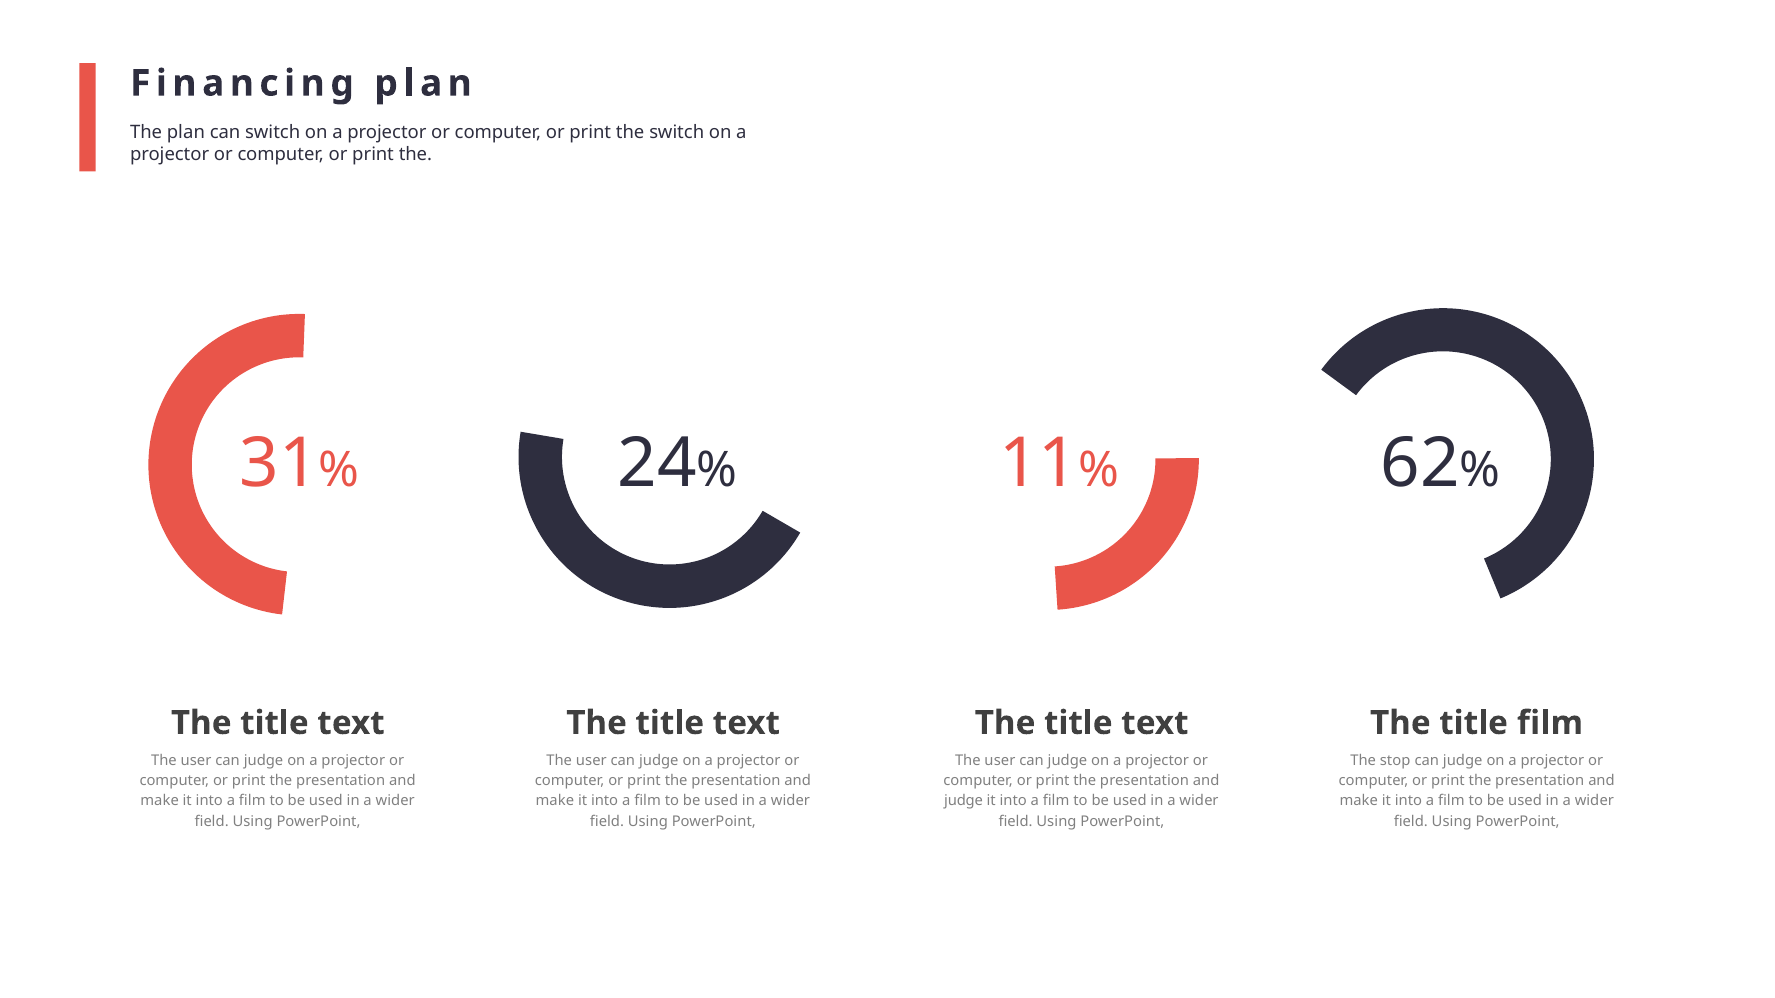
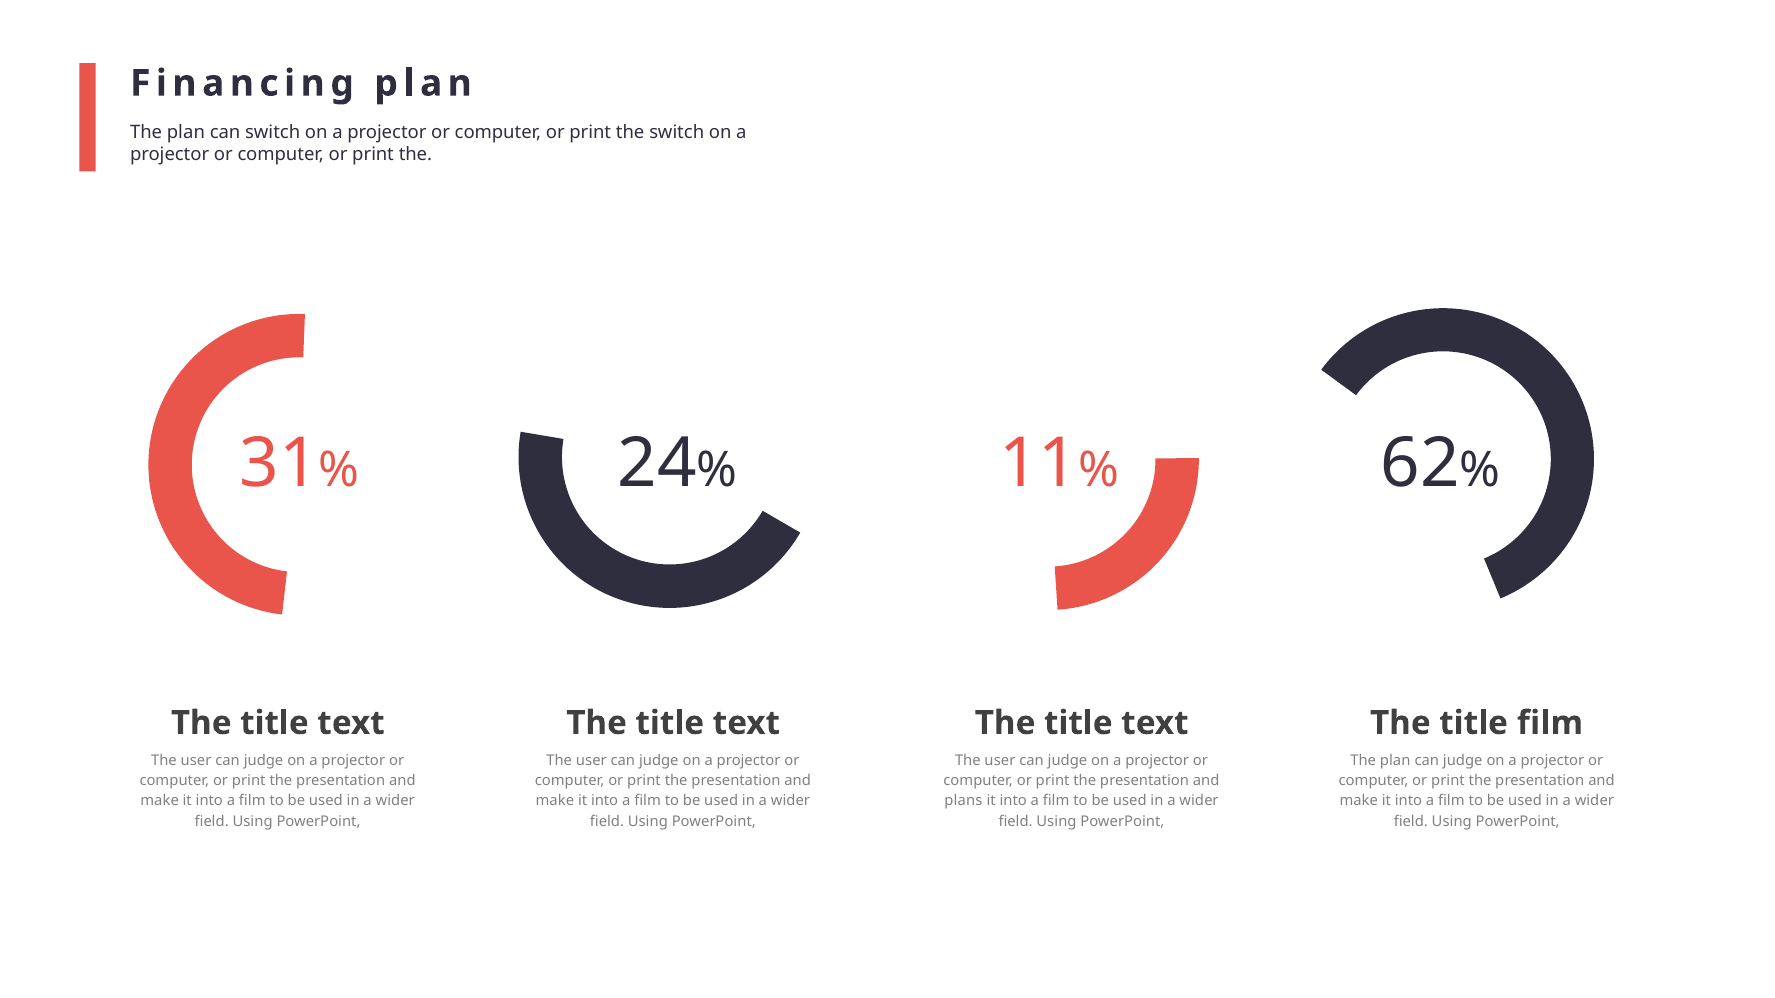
stop at (1395, 761): stop -> plan
judge at (964, 801): judge -> plans
